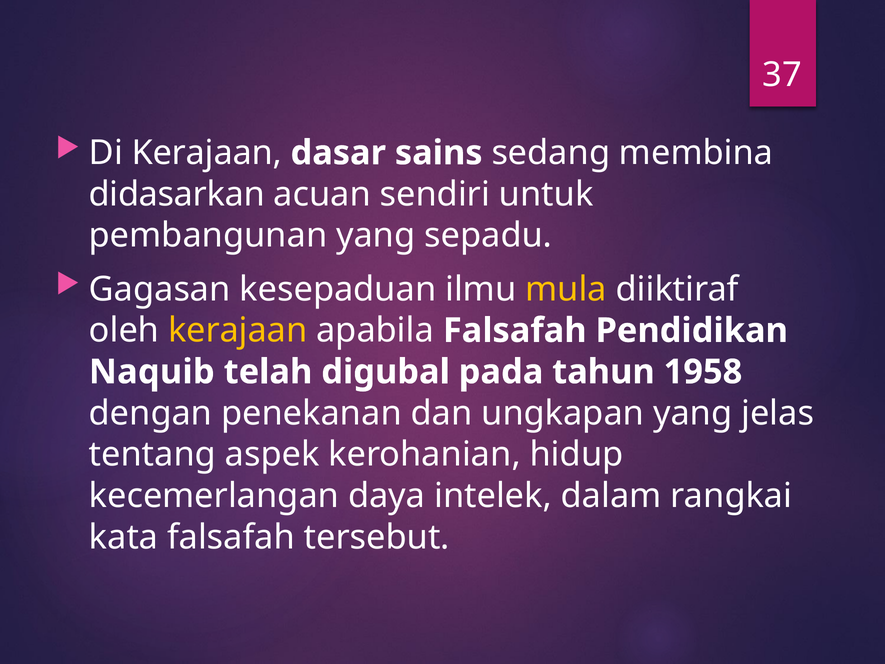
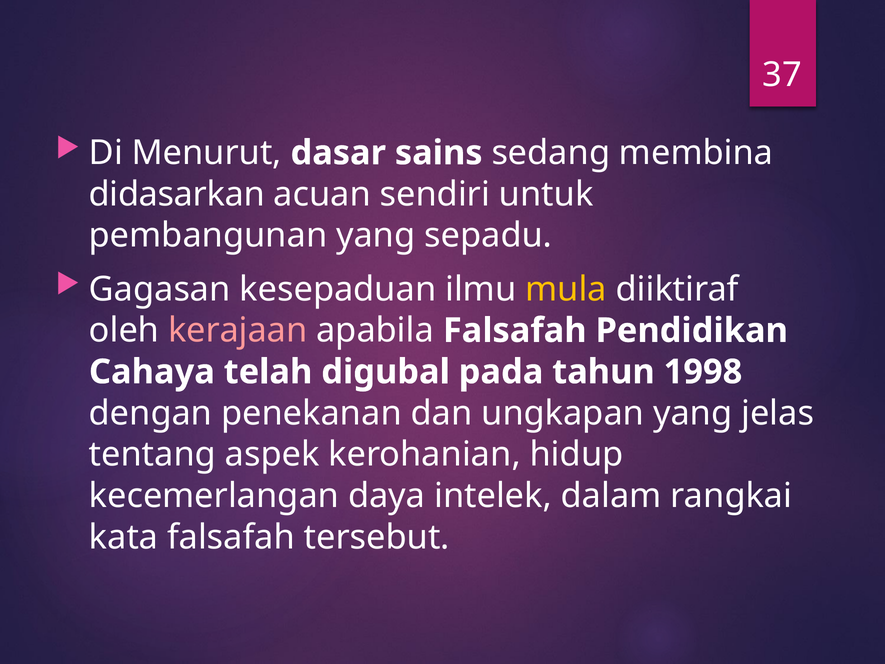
Di Kerajaan: Kerajaan -> Menurut
kerajaan at (238, 330) colour: yellow -> pink
Naquib: Naquib -> Cahaya
1958: 1958 -> 1998
